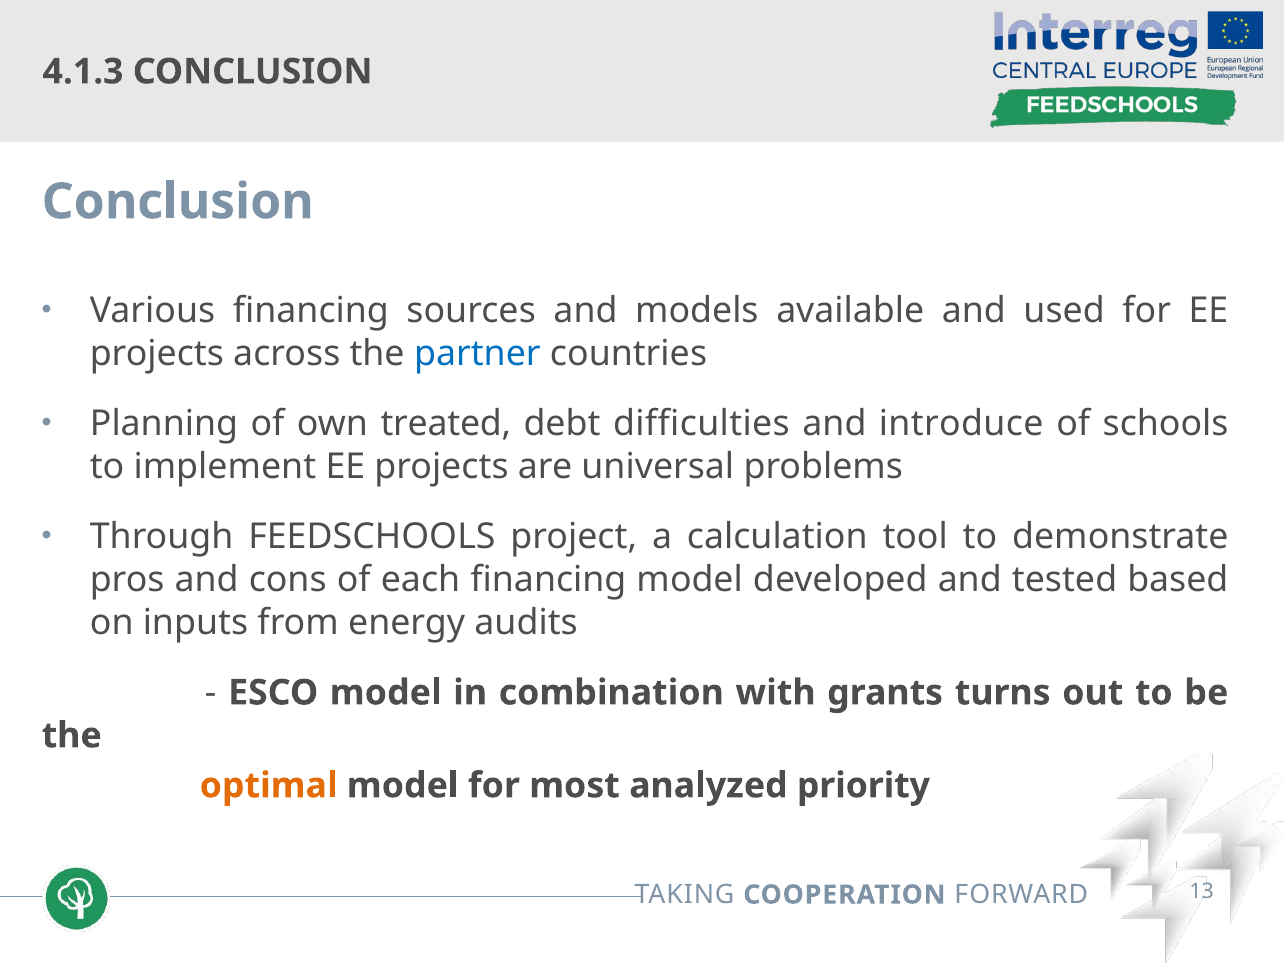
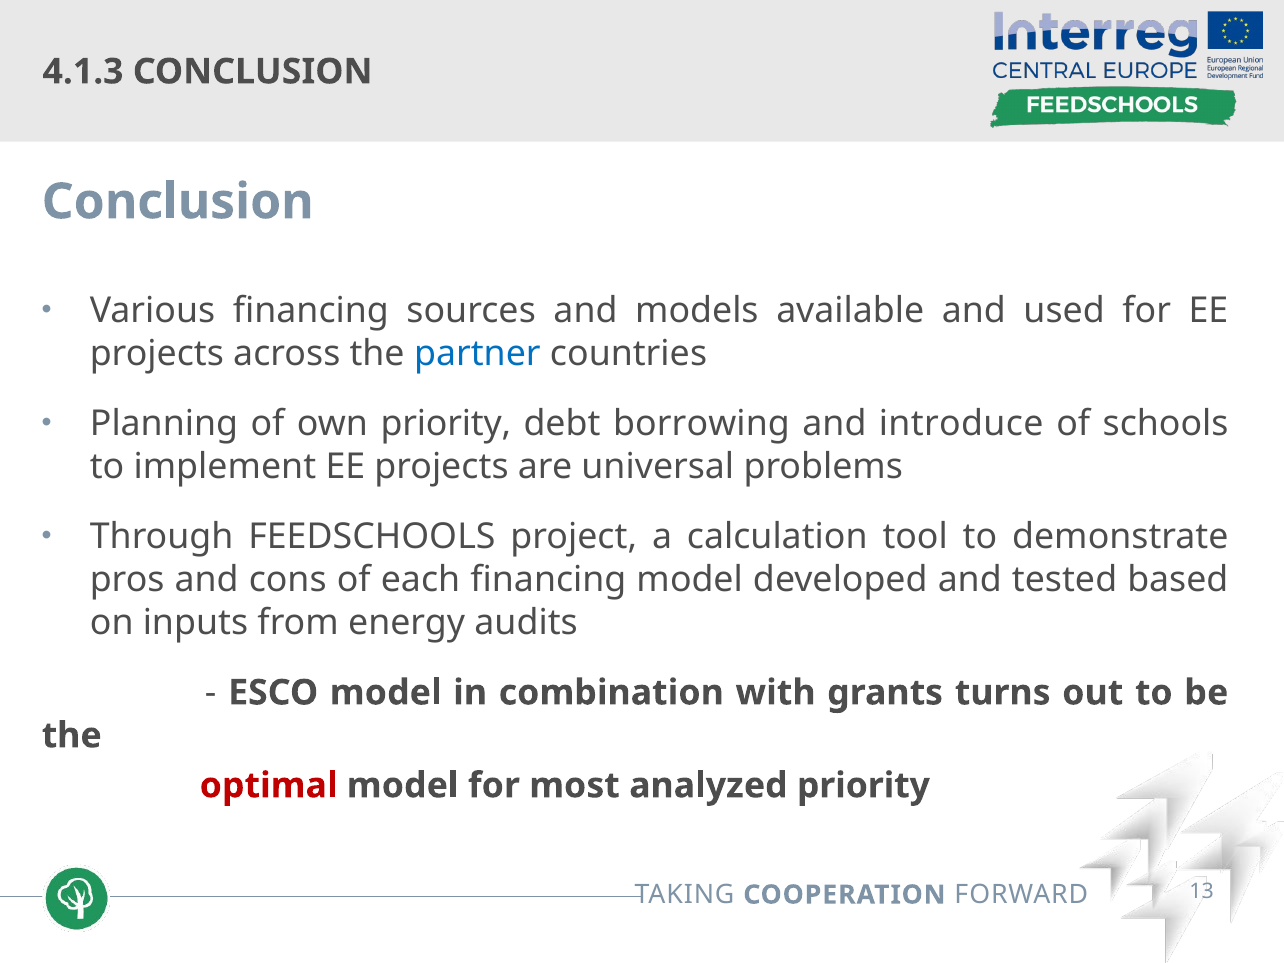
own treated: treated -> priority
difficulties: difficulties -> borrowing
optimal colour: orange -> red
